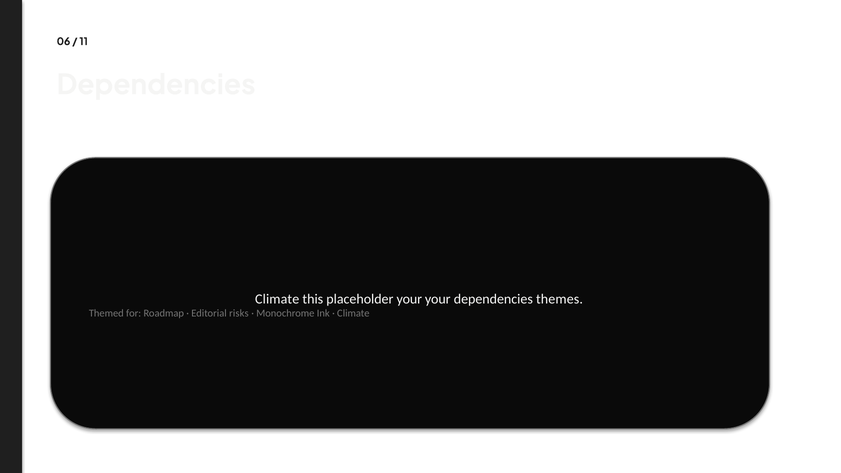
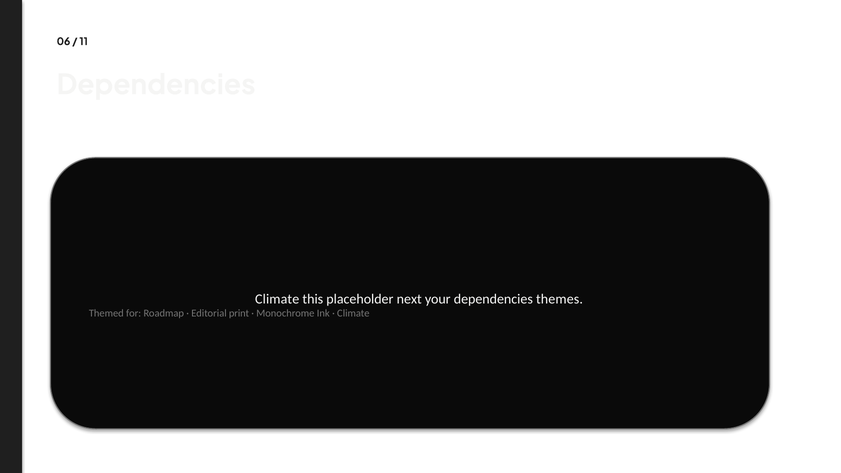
placeholder your: your -> next
risks: risks -> print
